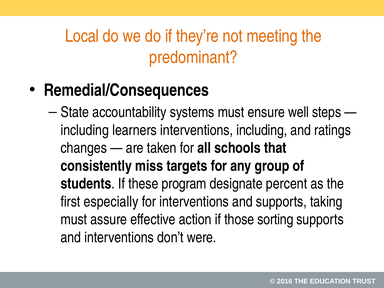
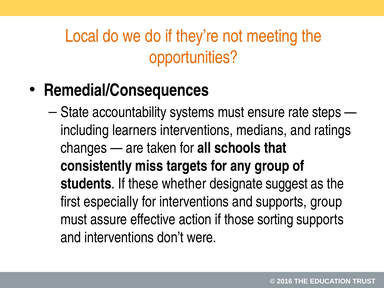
predominant: predominant -> opportunities
well: well -> rate
interventions including: including -> medians
program: program -> whether
percent: percent -> suggest
supports taking: taking -> group
